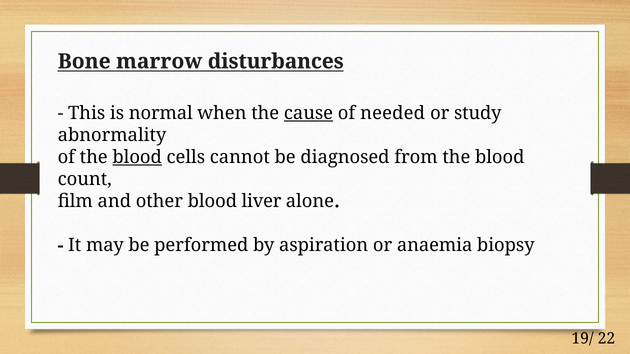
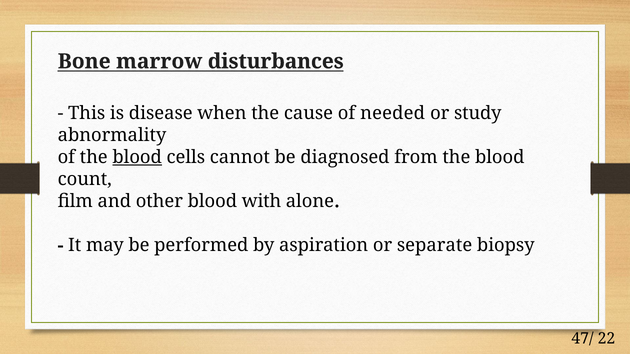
normal: normal -> disease
cause underline: present -> none
liver: liver -> with
anaemia: anaemia -> separate
19/: 19/ -> 47/
